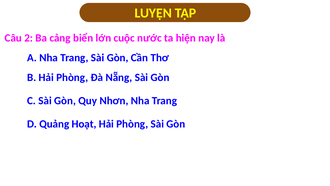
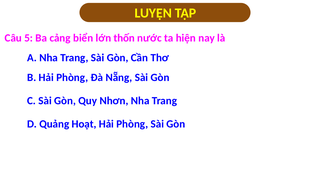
2: 2 -> 5
cuộc: cuộc -> thốn
